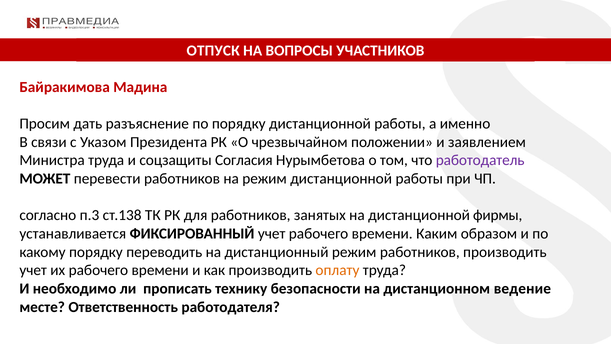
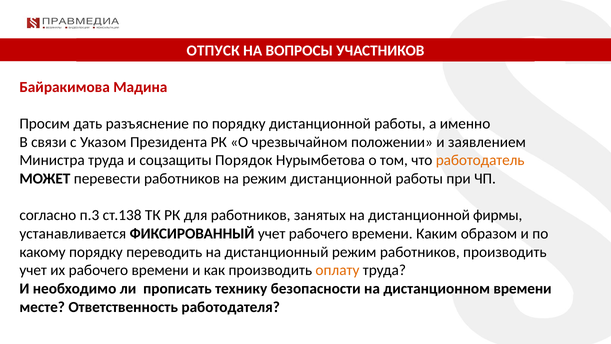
Согласия: Согласия -> Порядок
работодатель colour: purple -> orange
дистанционном ведение: ведение -> времени
